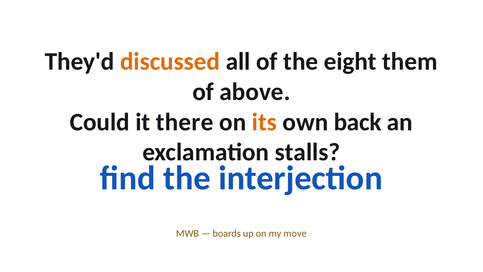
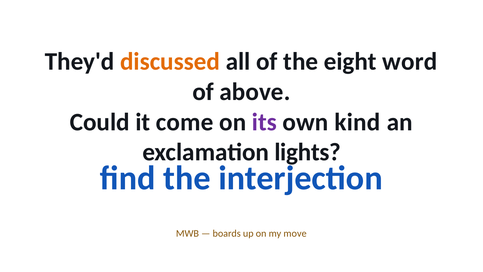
them: them -> word
there: there -> come
its colour: orange -> purple
back: back -> kind
stalls: stalls -> lights
